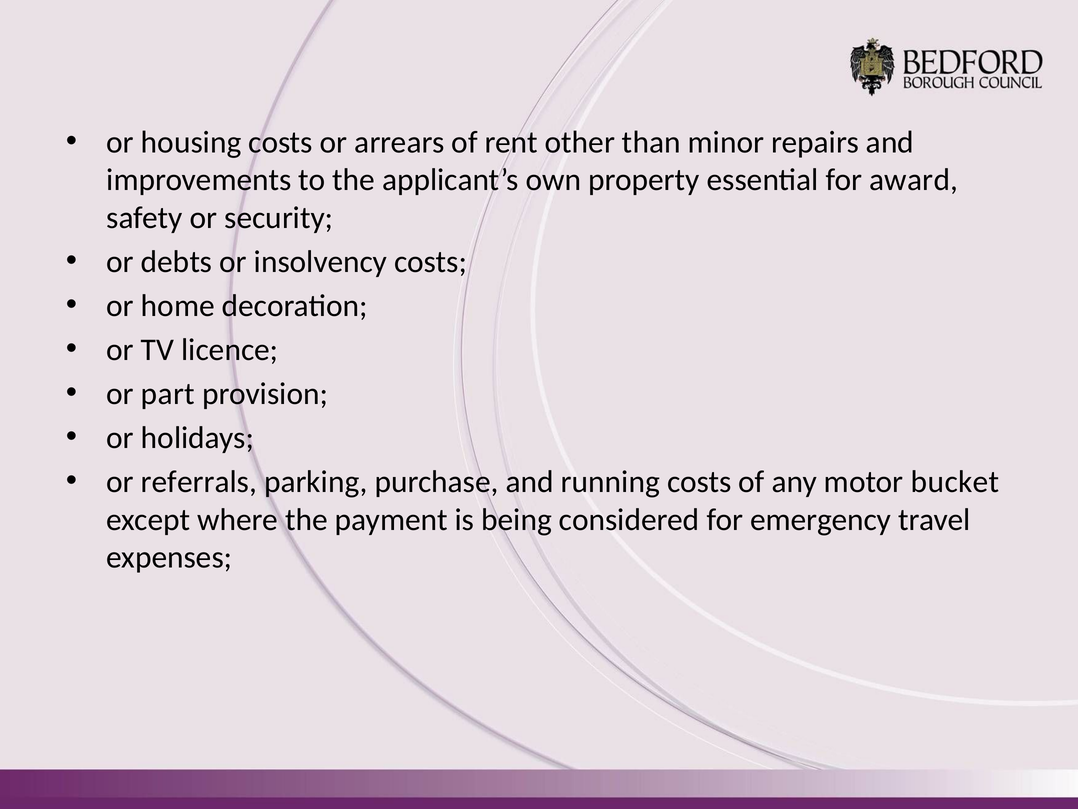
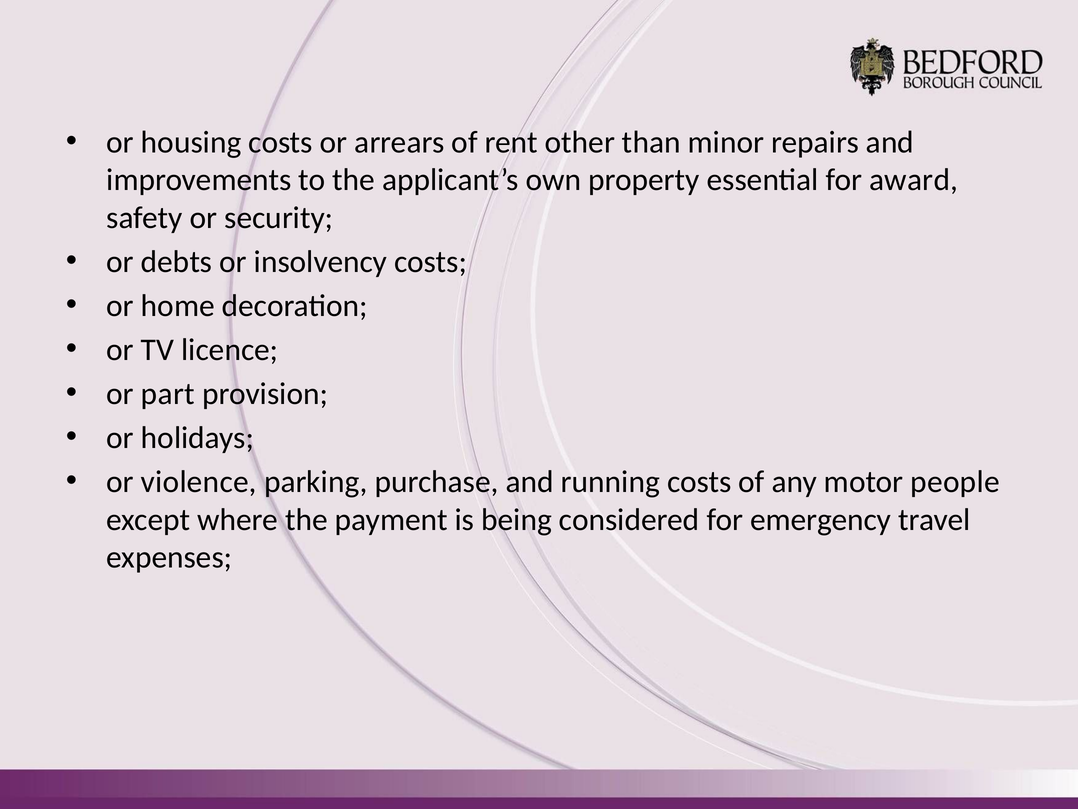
referrals: referrals -> violence
bucket: bucket -> people
